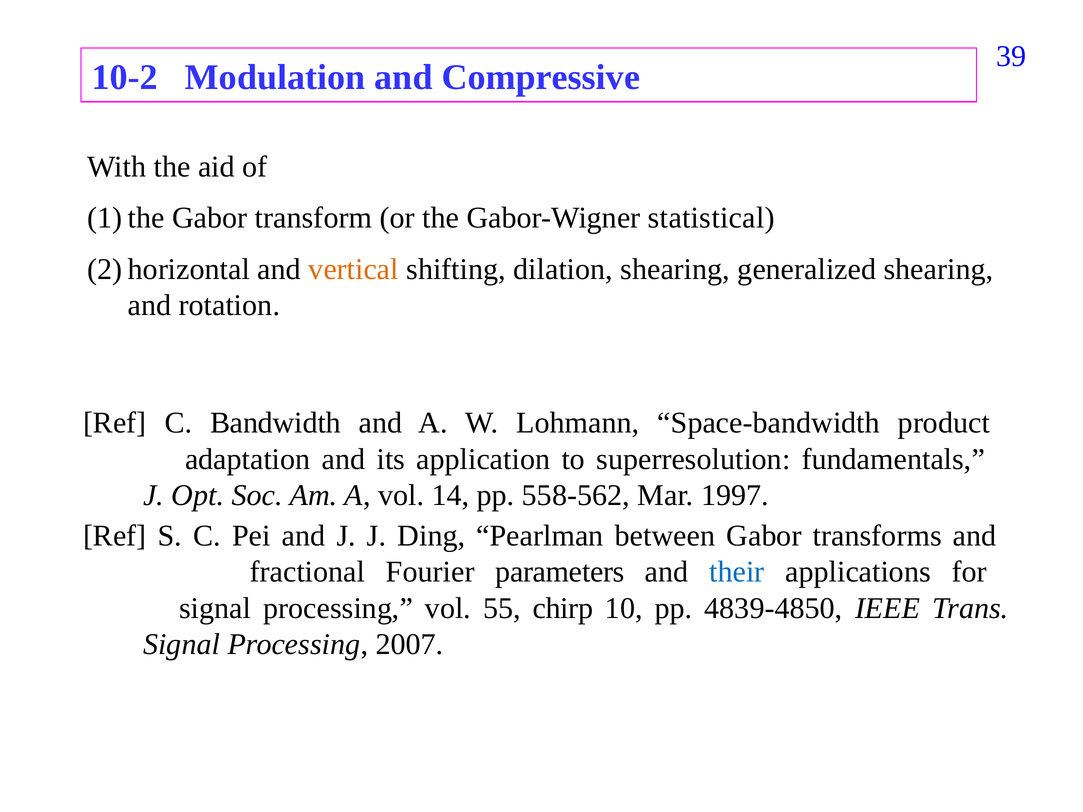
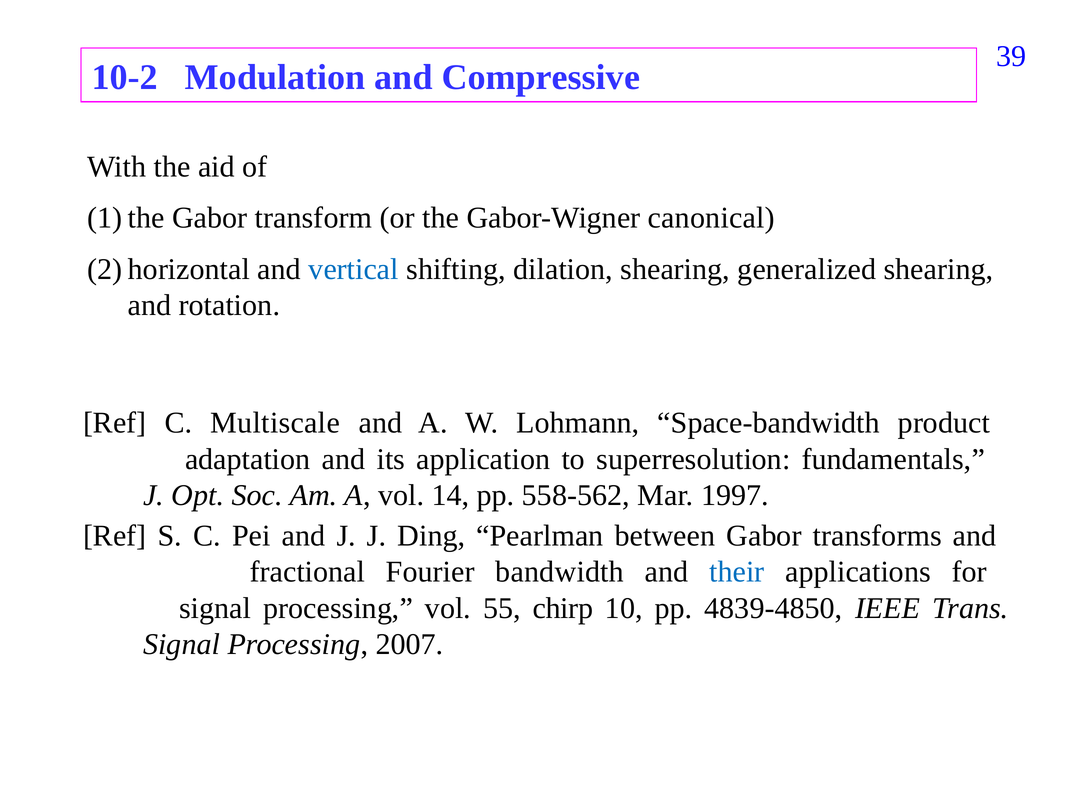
statistical: statistical -> canonical
vertical colour: orange -> blue
Bandwidth: Bandwidth -> Multiscale
parameters: parameters -> bandwidth
